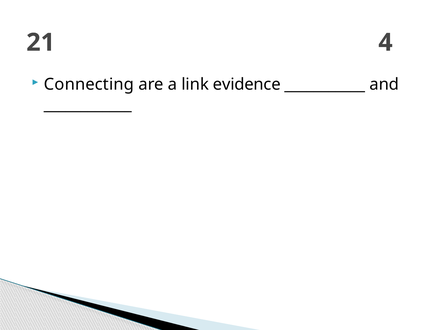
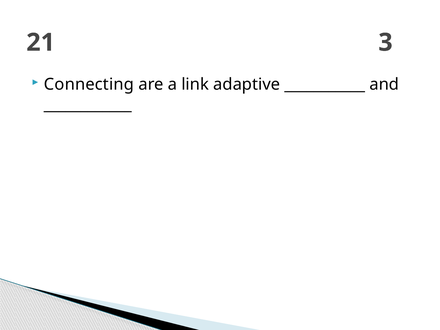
4: 4 -> 3
evidence: evidence -> adaptive
